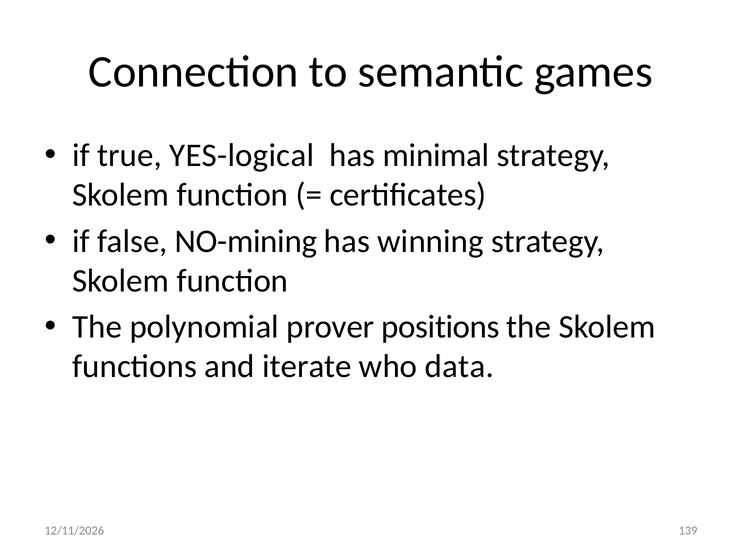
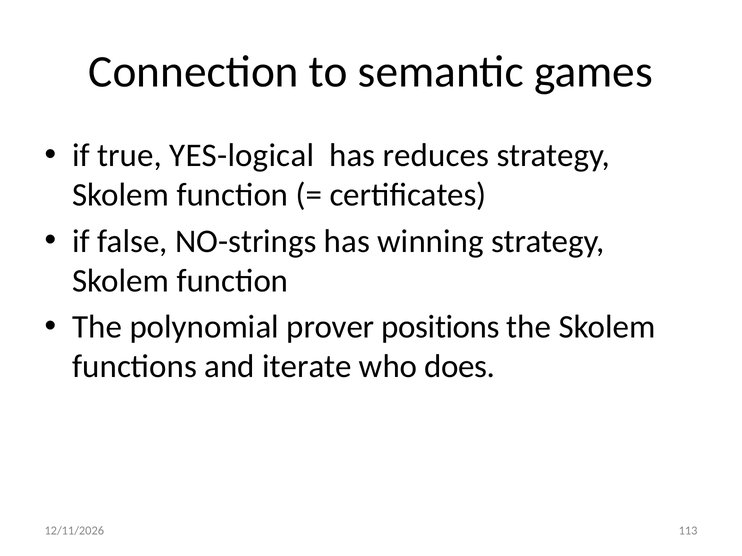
minimal: minimal -> reduces
NO-mining: NO-mining -> NO-strings
data: data -> does
139: 139 -> 113
